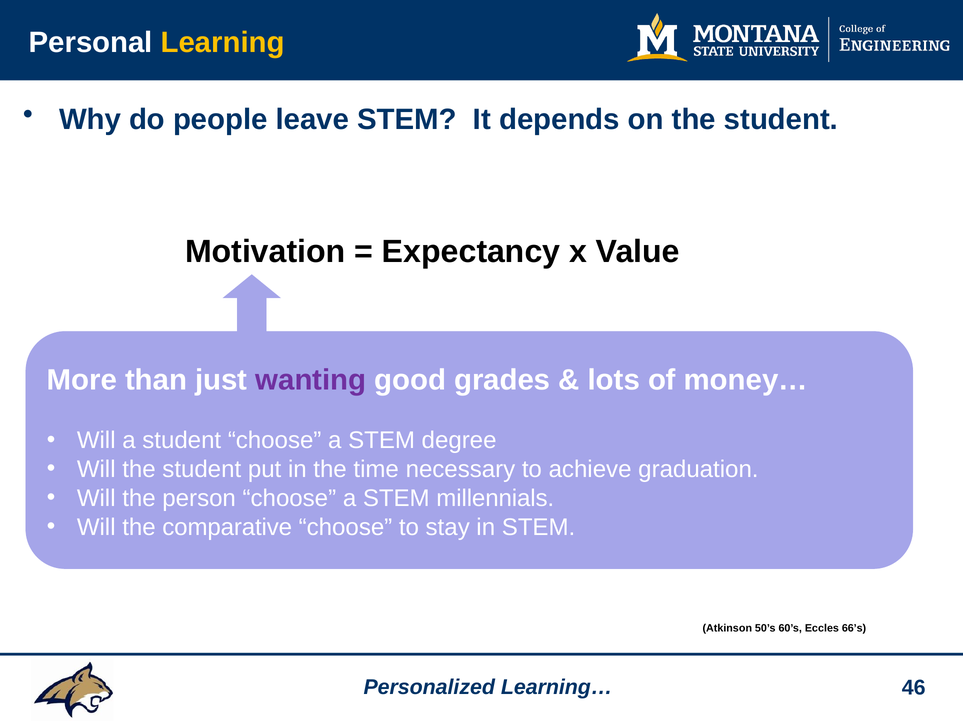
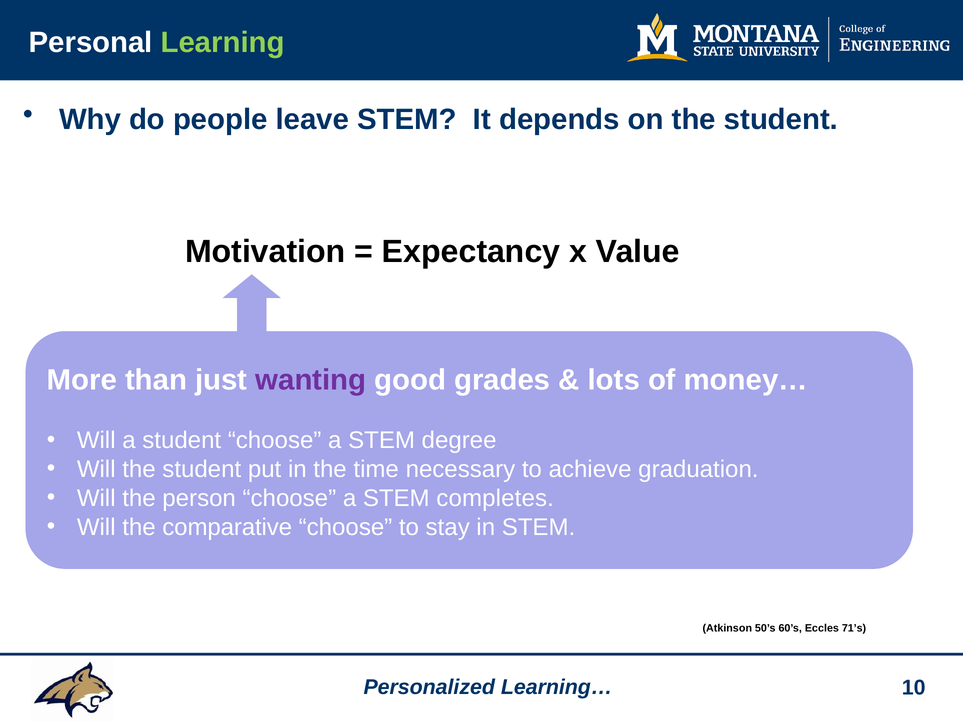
Learning colour: yellow -> light green
millennials: millennials -> completes
66’s: 66’s -> 71’s
46: 46 -> 10
